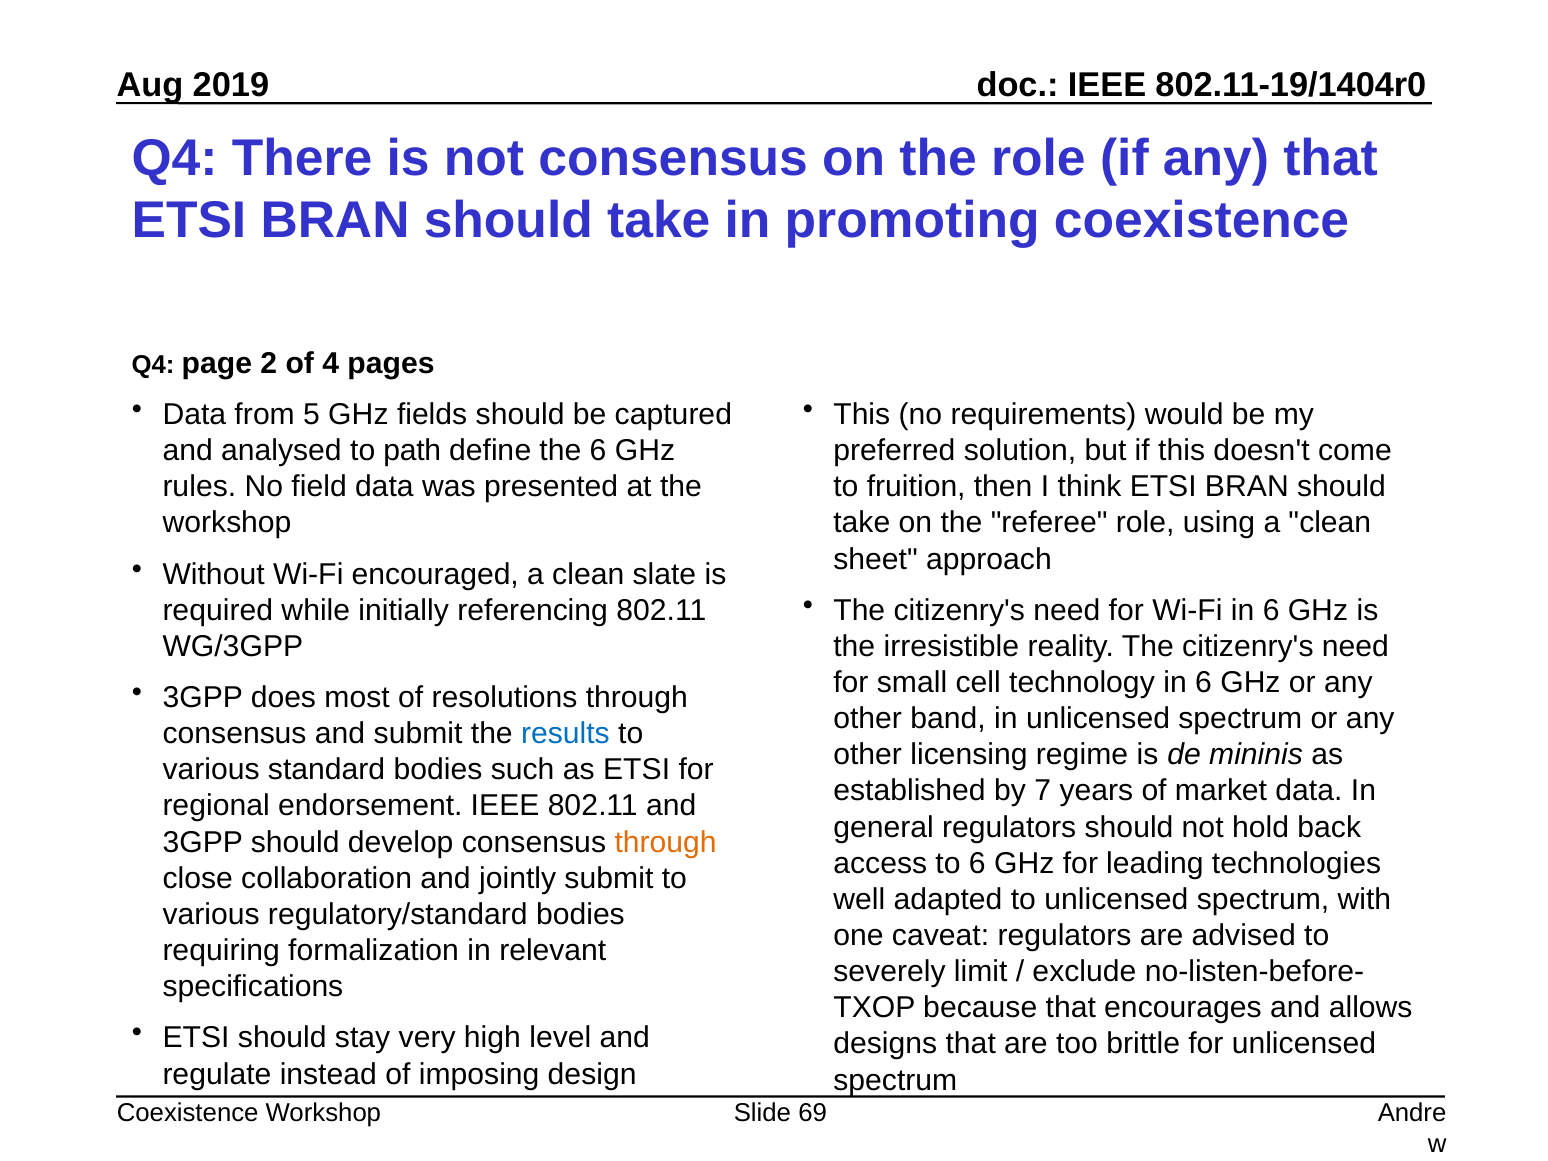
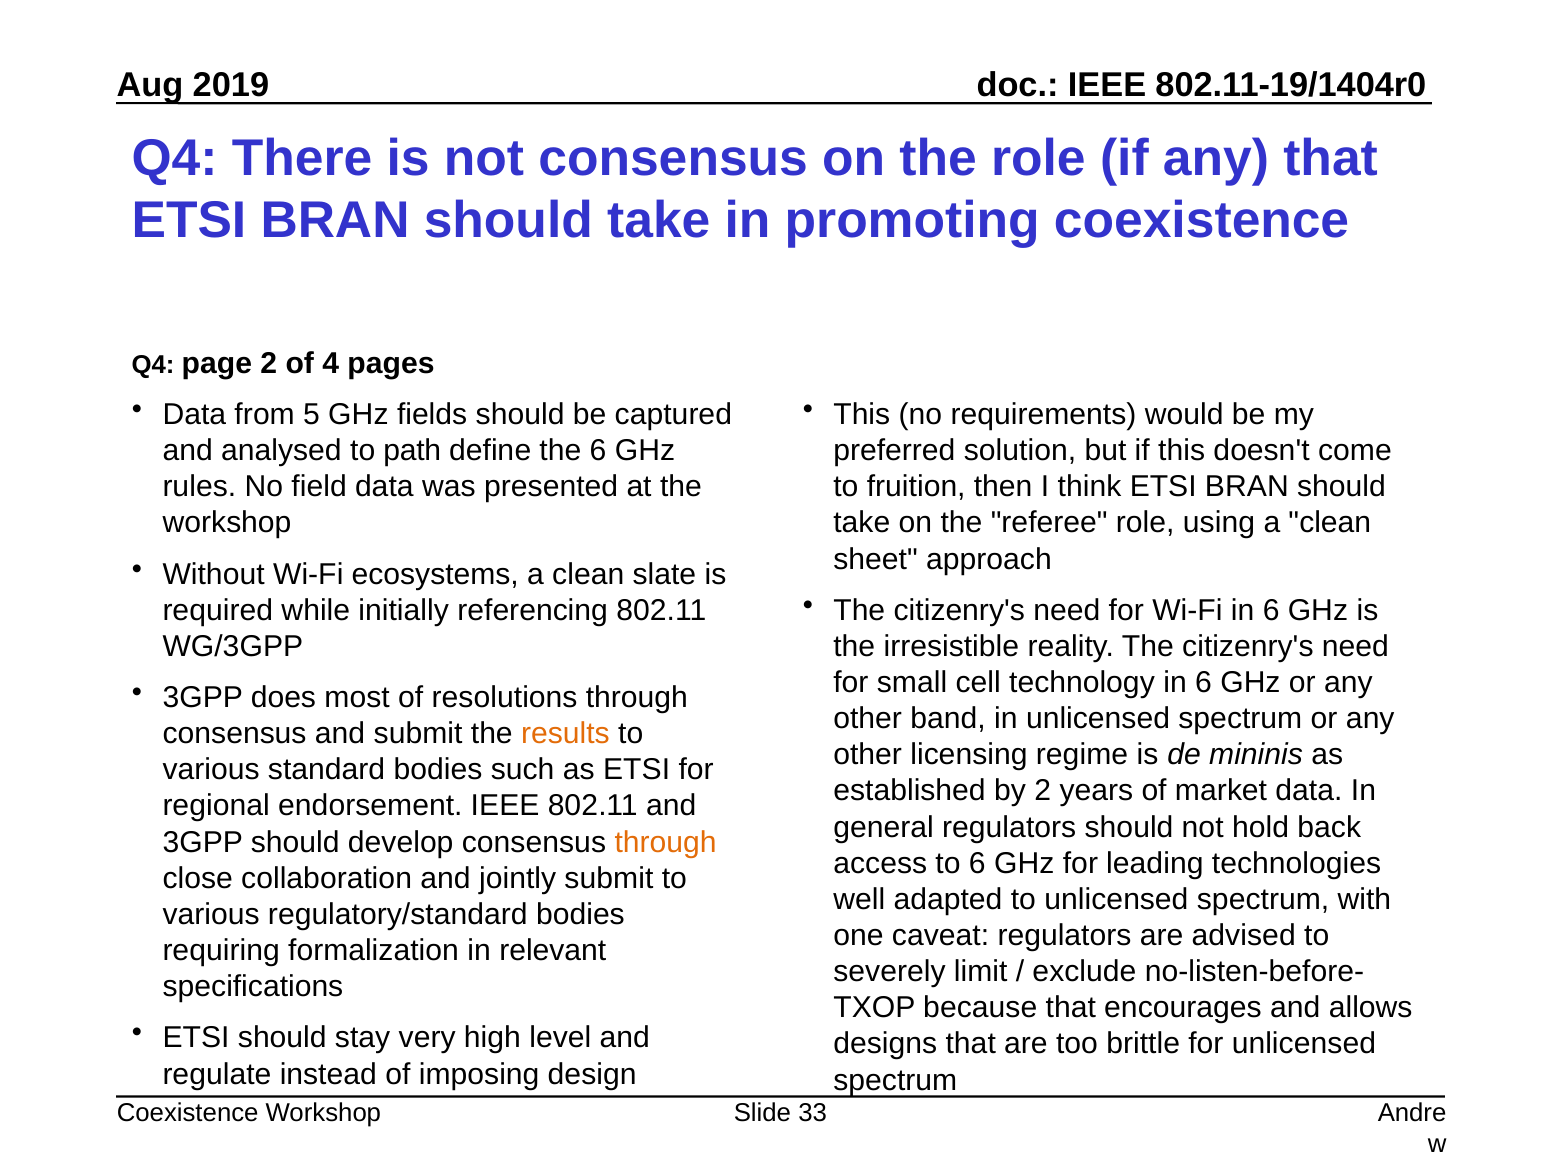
encouraged: encouraged -> ecosystems
results colour: blue -> orange
by 7: 7 -> 2
69: 69 -> 33
